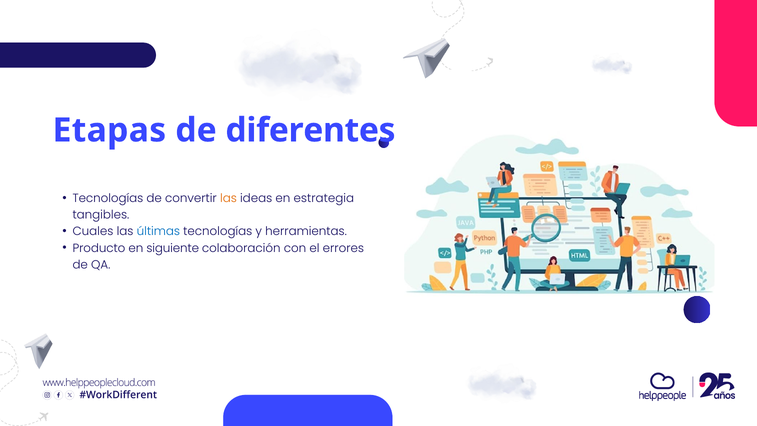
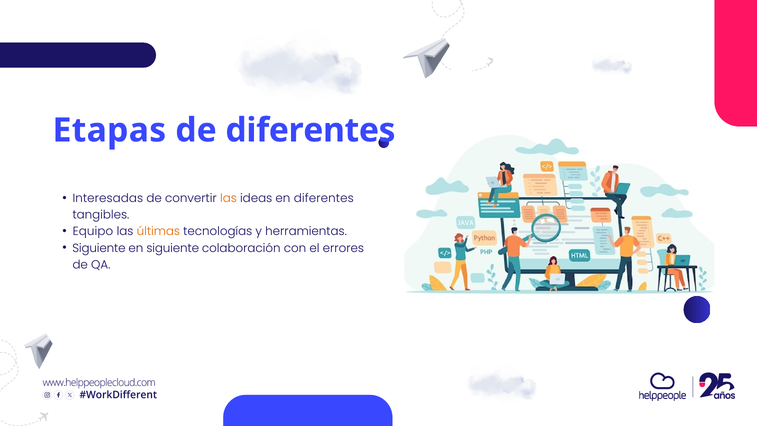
Tecnologías at (108, 198): Tecnologías -> Interesadas
en estrategia: estrategia -> diferentes
Cuales: Cuales -> Equipo
últimas colour: blue -> orange
Producto at (99, 248): Producto -> Siguiente
